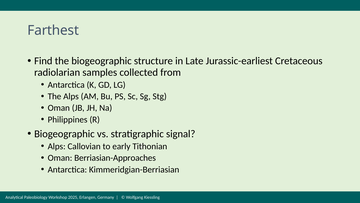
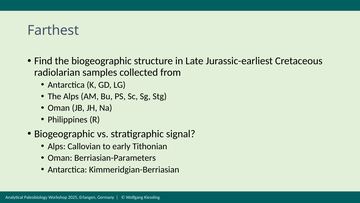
Berriasian-Approaches: Berriasian-Approaches -> Berriasian-Parameters
